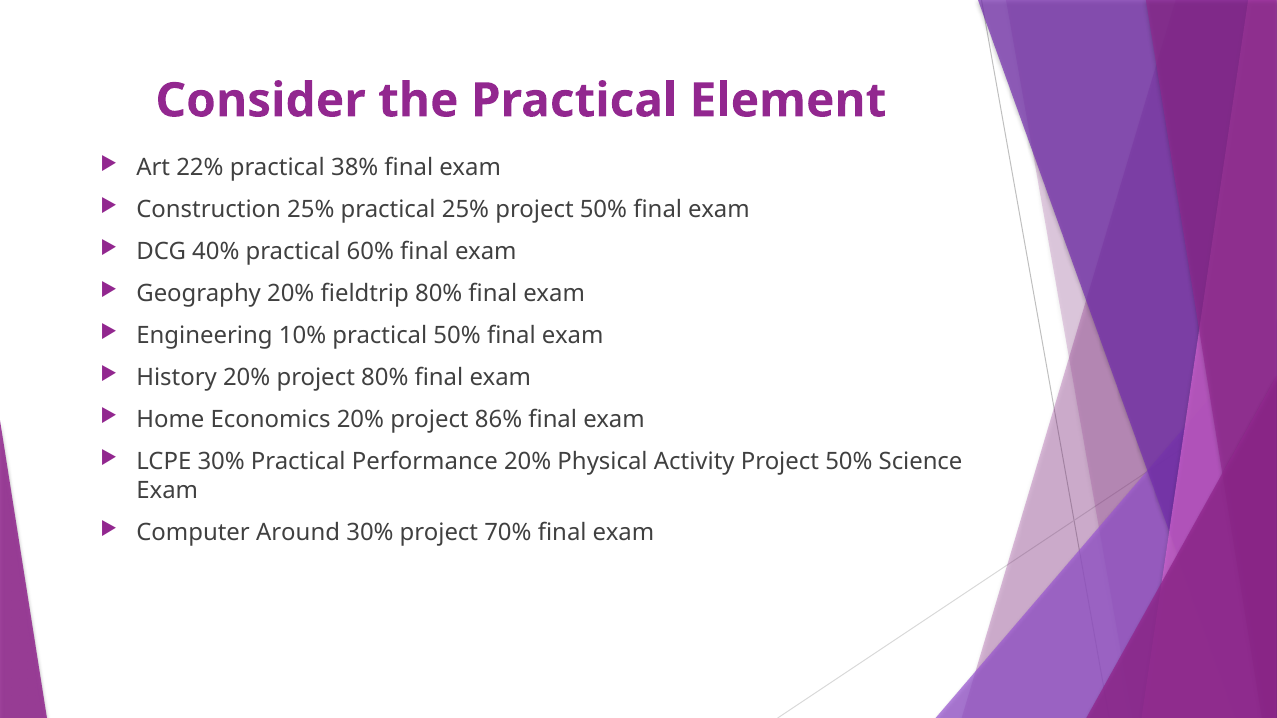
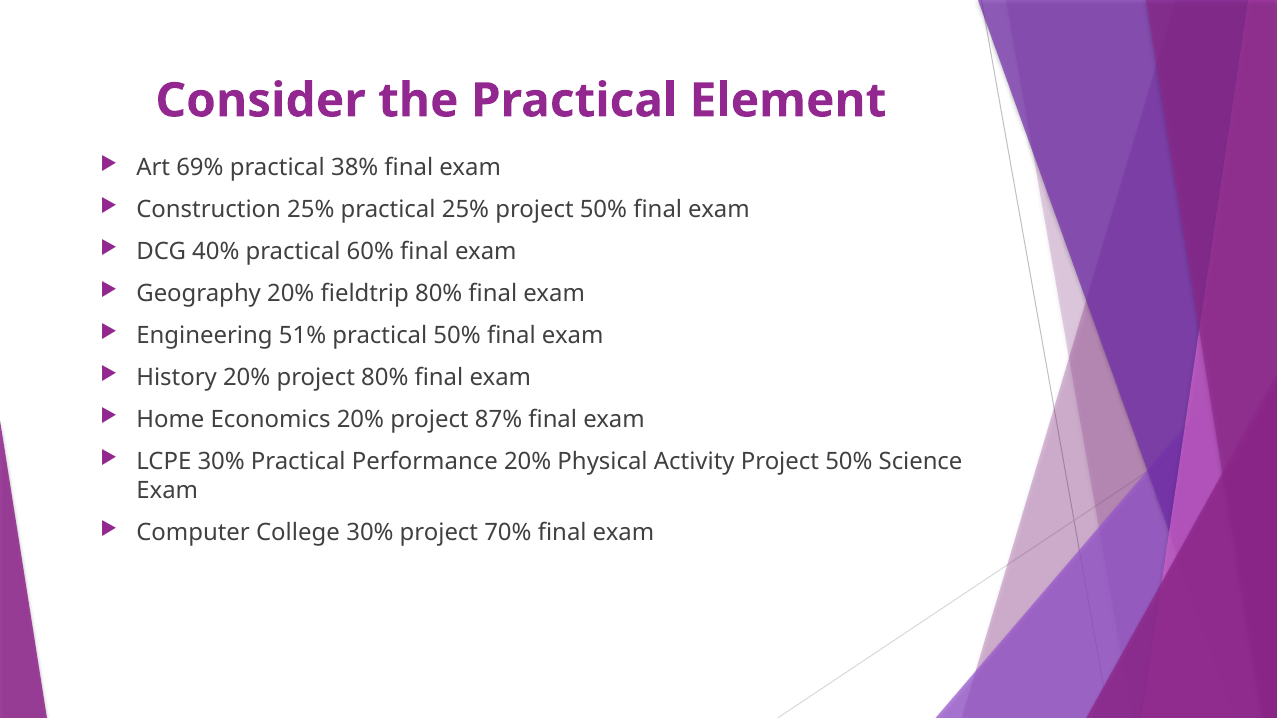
22%: 22% -> 69%
10%: 10% -> 51%
86%: 86% -> 87%
Around: Around -> College
